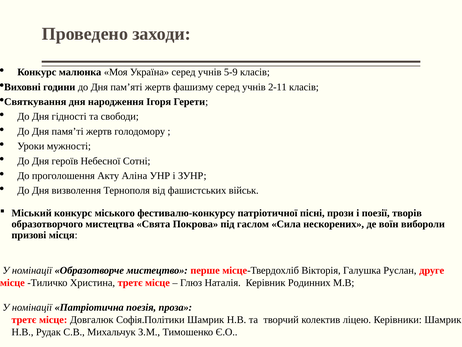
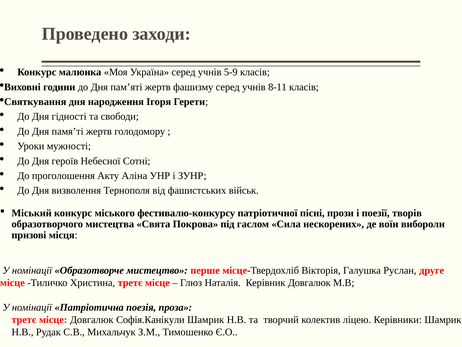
2-11: 2-11 -> 8-11
Керівник Родинних: Родинних -> Довгалюк
Софія.Політики: Софія.Політики -> Софія.Канікули
